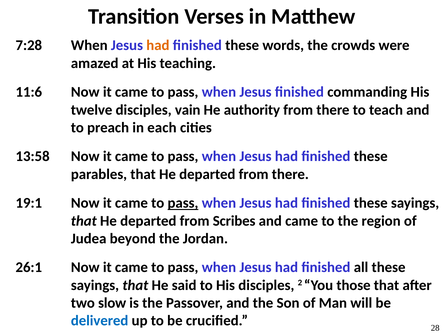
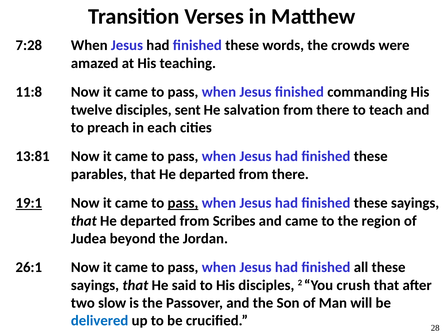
had at (158, 45) colour: orange -> black
11:6: 11:6 -> 11:8
vain: vain -> sent
authority: authority -> salvation
13:58: 13:58 -> 13:81
19:1 underline: none -> present
those: those -> crush
